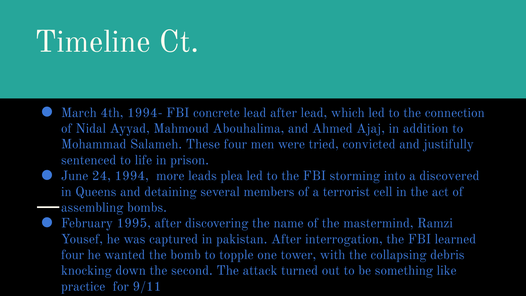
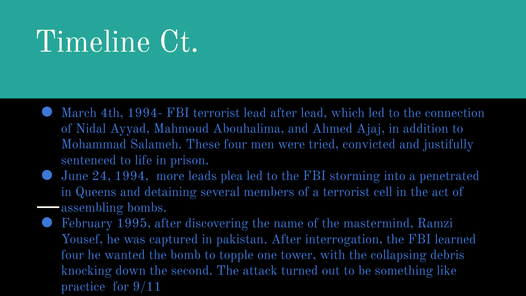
FBI concrete: concrete -> terrorist
discovered: discovered -> penetrated
